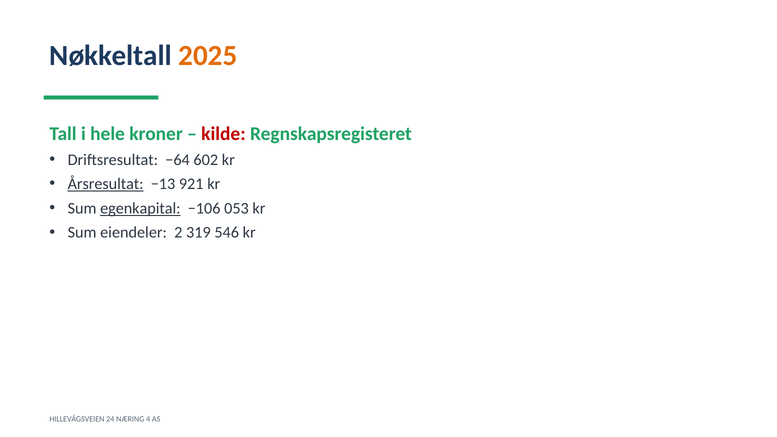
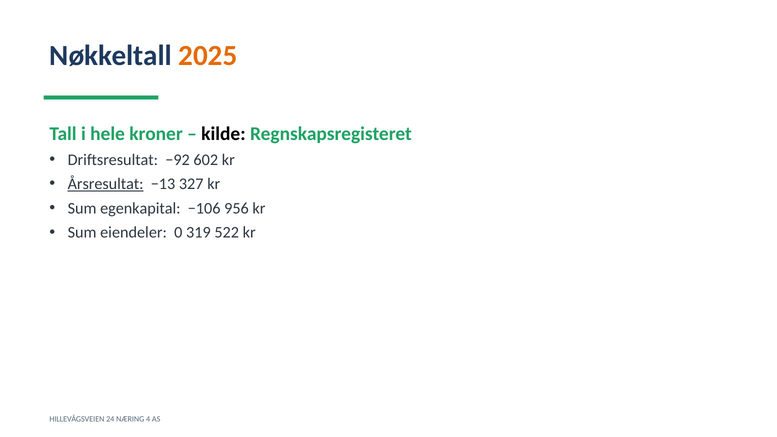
kilde colour: red -> black
−64: −64 -> −92
921: 921 -> 327
egenkapital underline: present -> none
053: 053 -> 956
2: 2 -> 0
546: 546 -> 522
